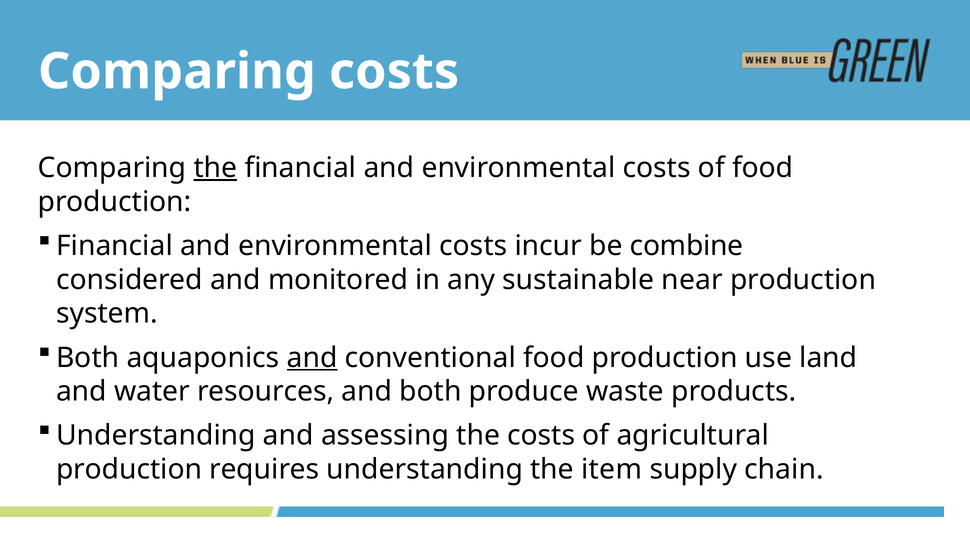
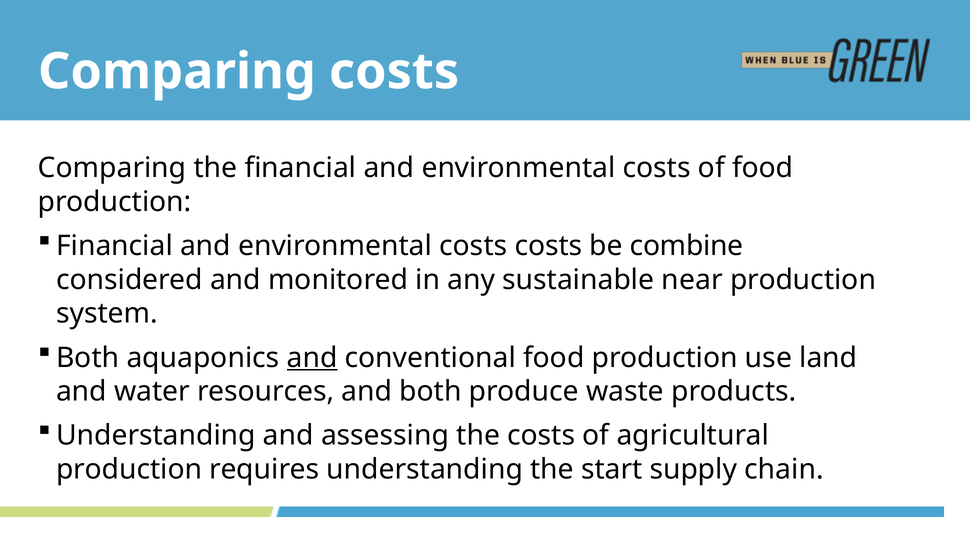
the at (215, 168) underline: present -> none
costs incur: incur -> costs
item: item -> start
